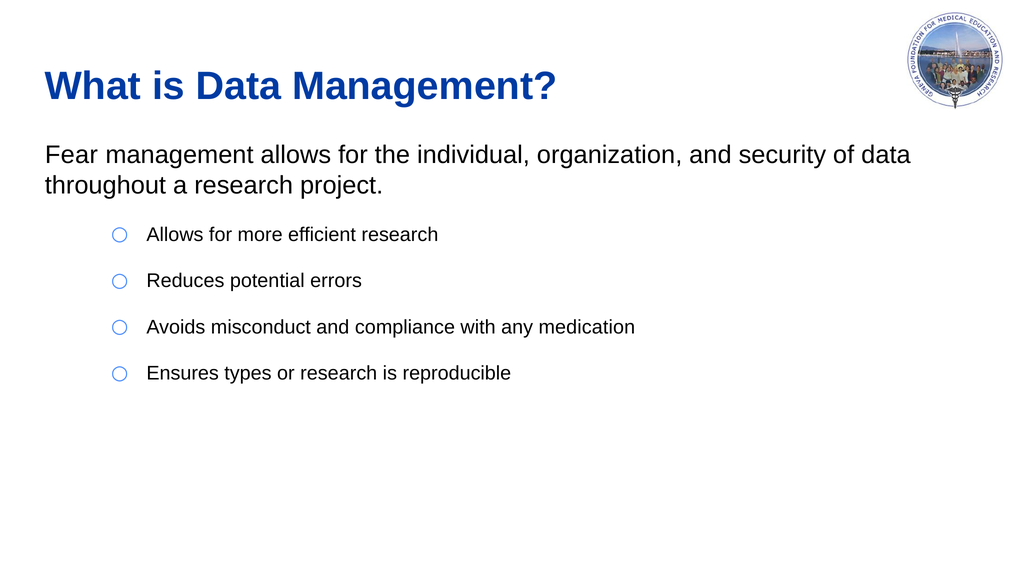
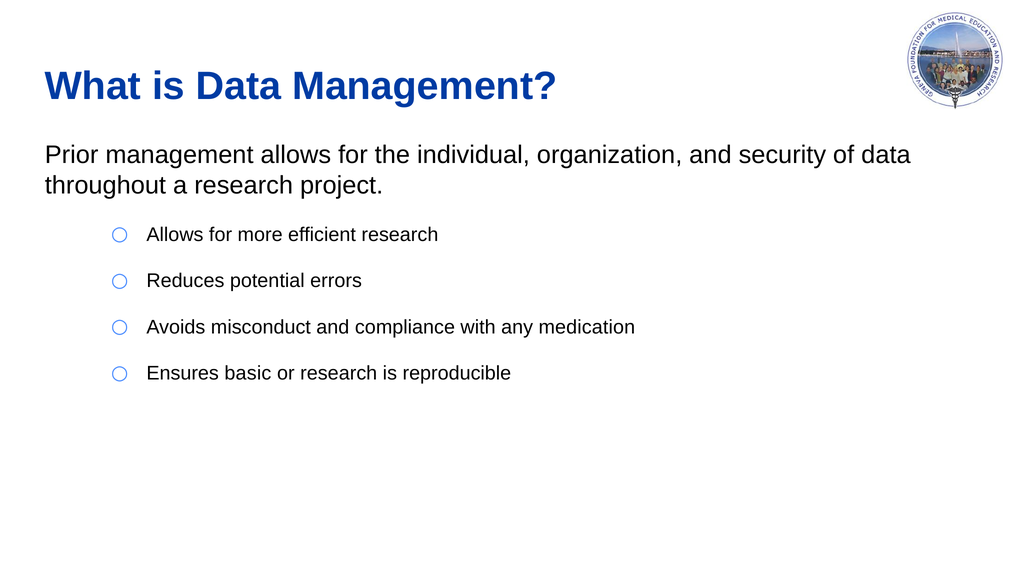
Fear: Fear -> Prior
types: types -> basic
